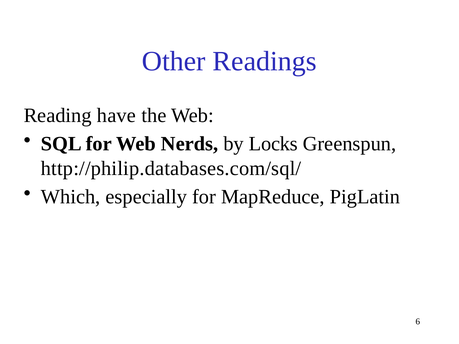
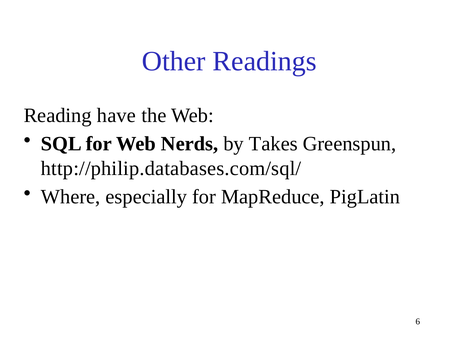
Locks: Locks -> Takes
Which: Which -> Where
